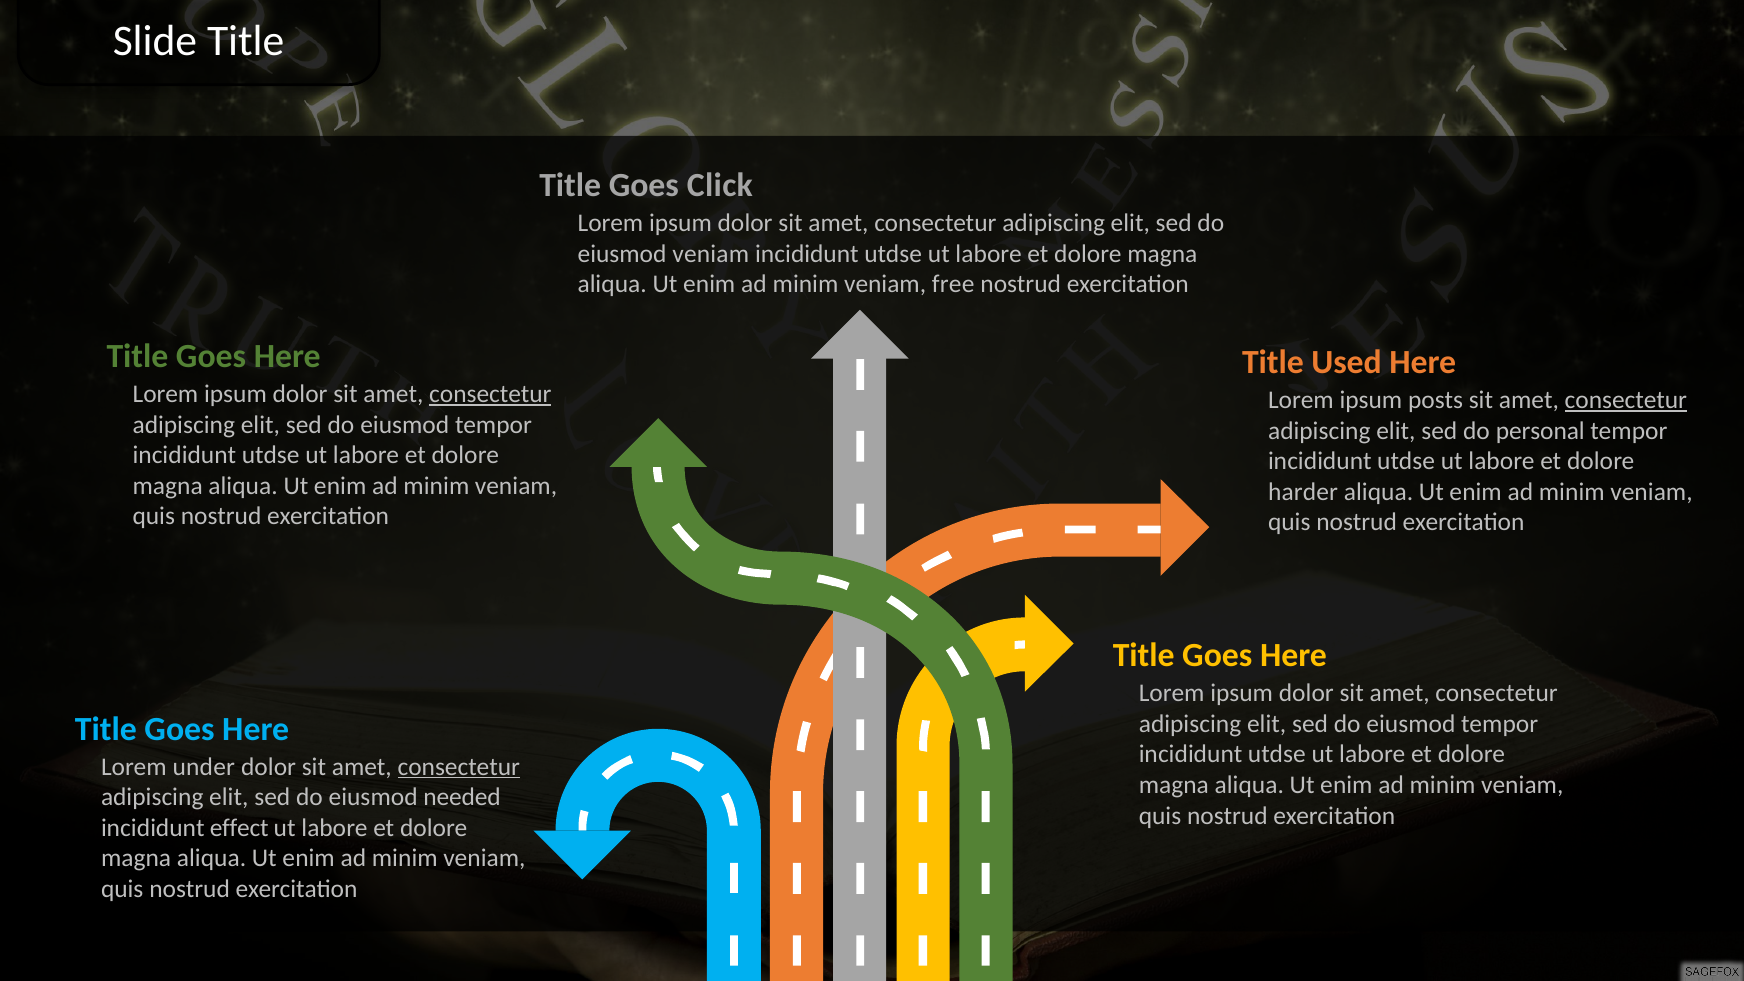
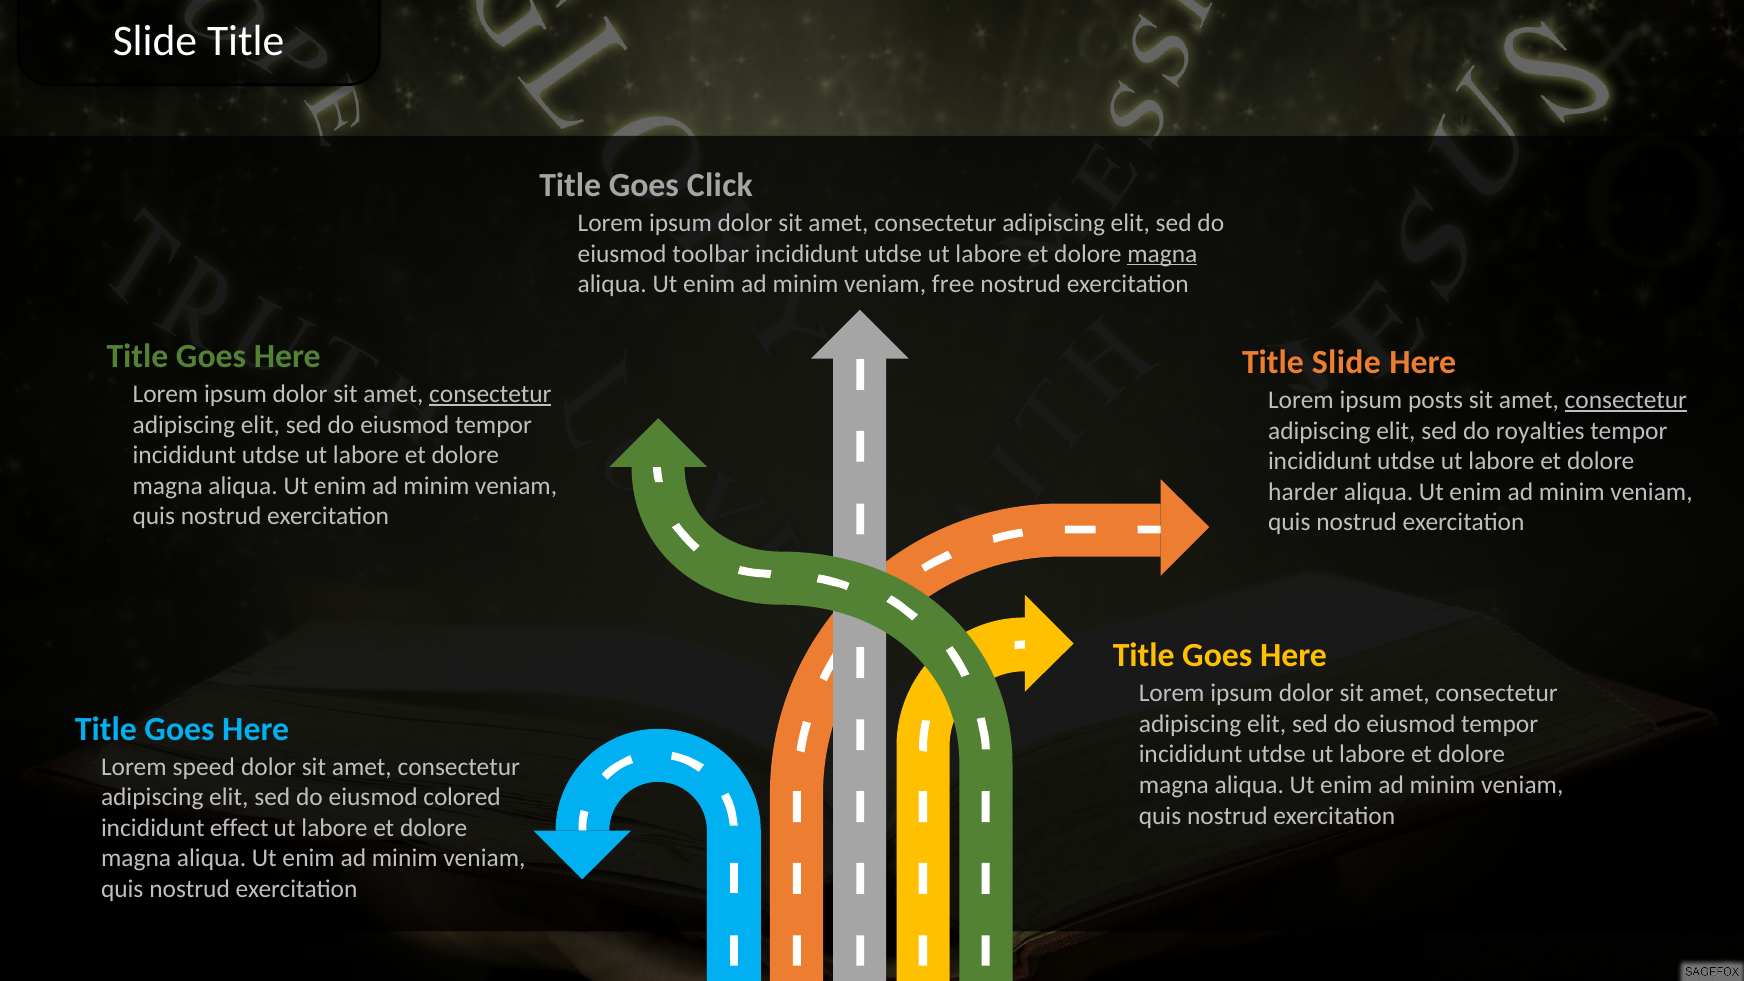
eiusmod veniam: veniam -> toolbar
magna at (1162, 254) underline: none -> present
Title Used: Used -> Slide
personal: personal -> royalties
under: under -> speed
consectetur at (459, 767) underline: present -> none
needed: needed -> colored
